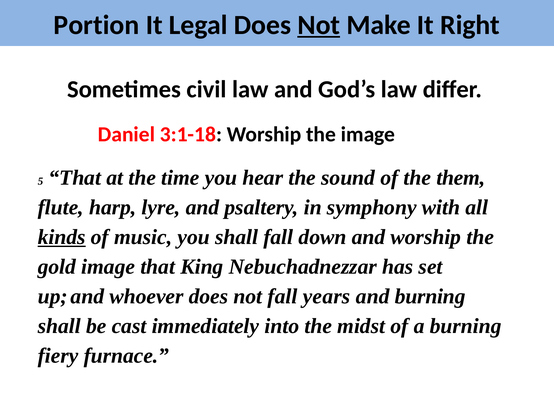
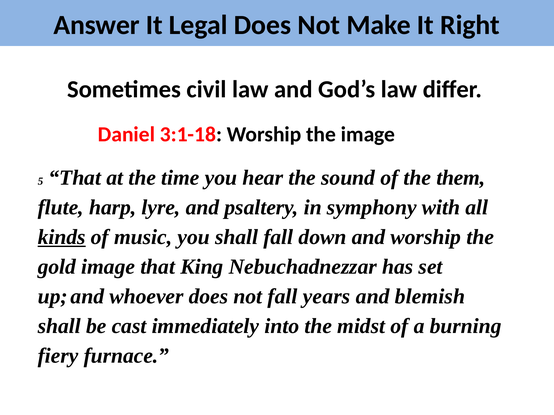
Portion: Portion -> Answer
Not at (319, 25) underline: present -> none
and burning: burning -> blemish
